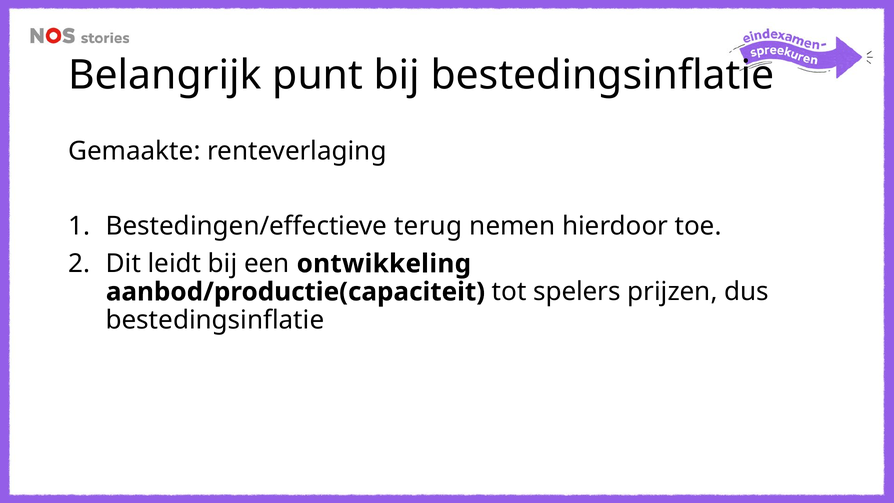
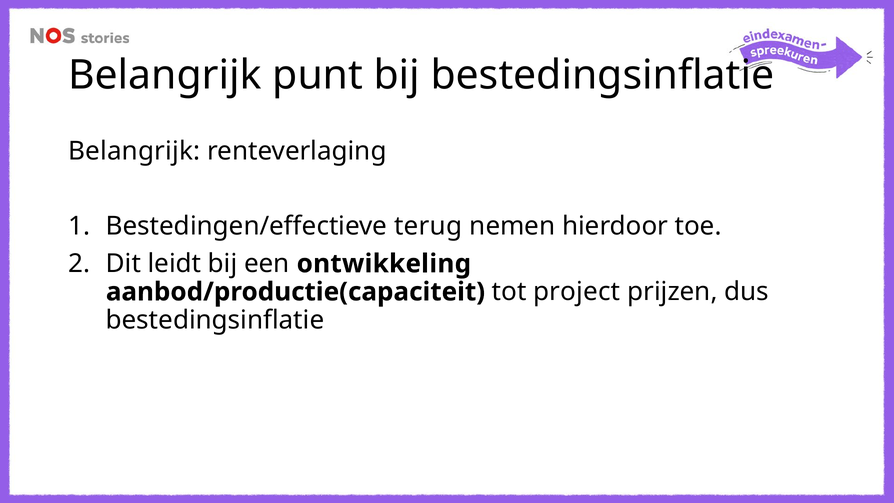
Gemaakte at (134, 151): Gemaakte -> Belangrijk
spelers: spelers -> project
